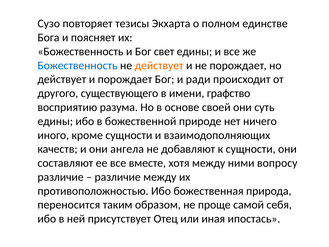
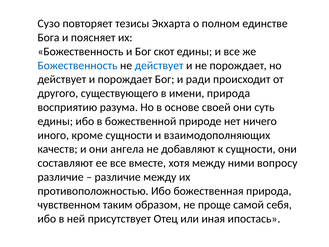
свет: свет -> скот
действует at (159, 65) colour: orange -> blue
имени графство: графство -> природа
переносится: переносится -> чувственном
